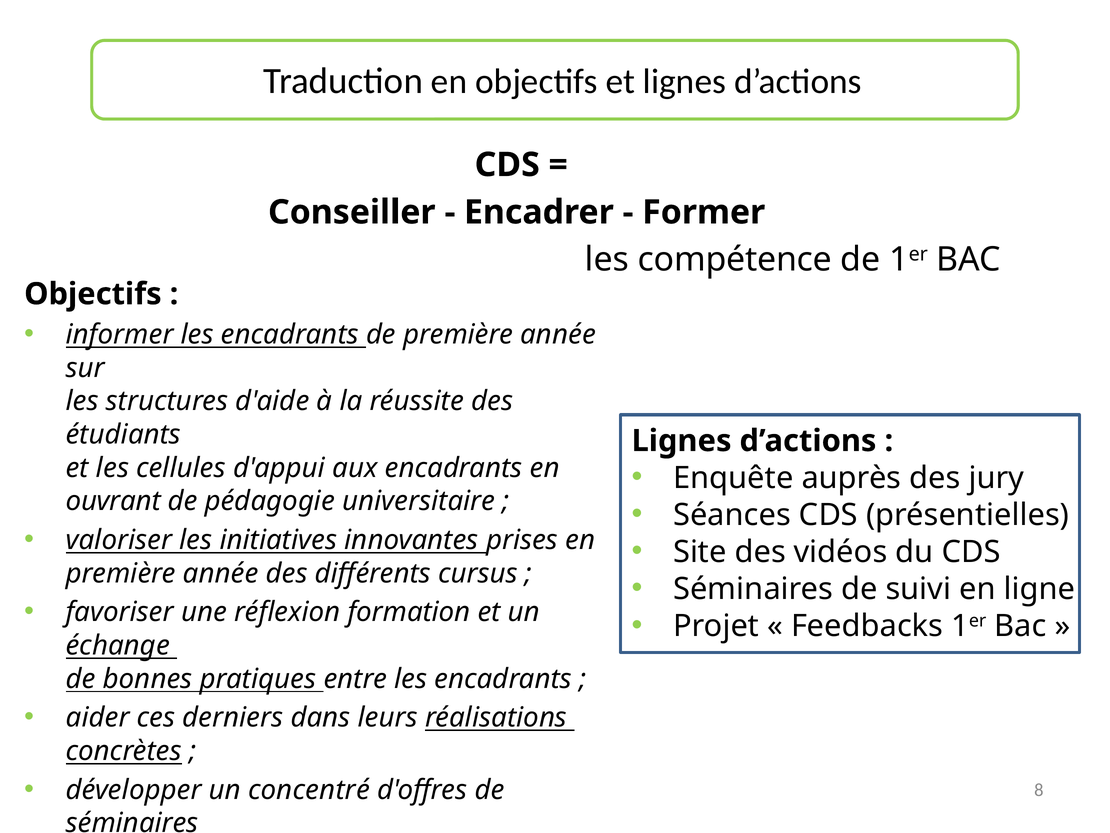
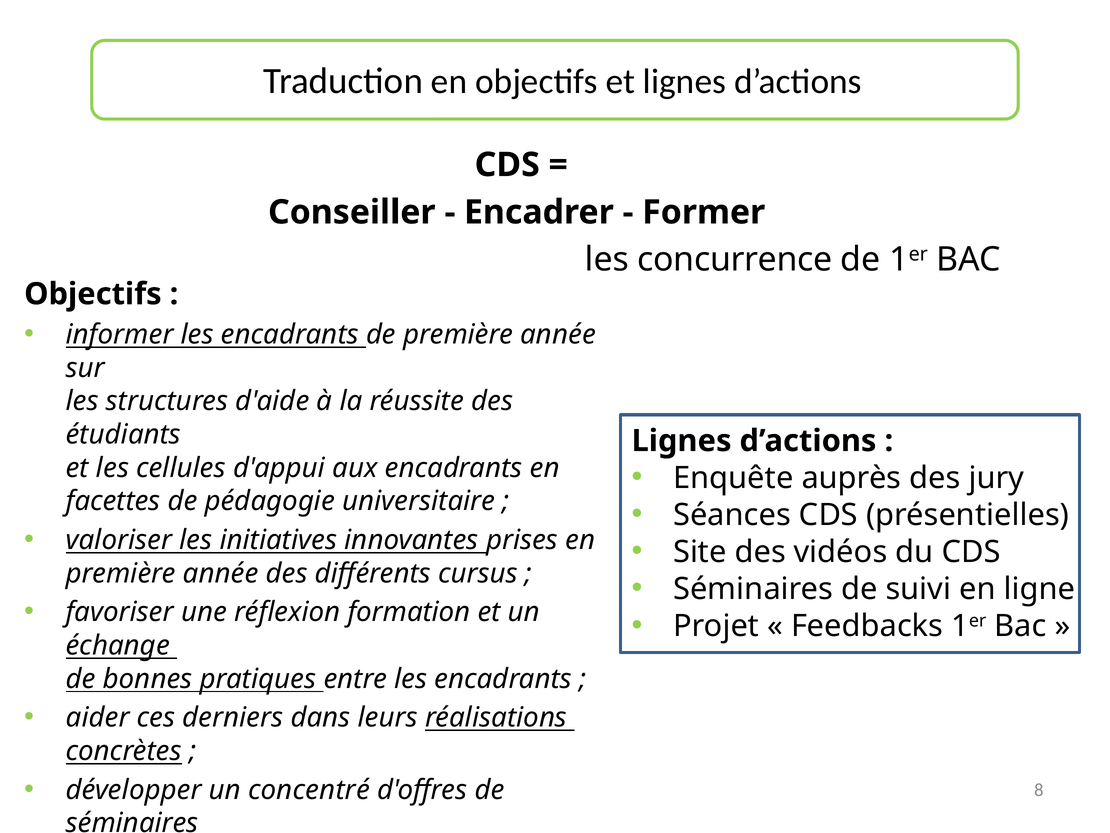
compétence: compétence -> concurrence
ouvrant: ouvrant -> facettes
